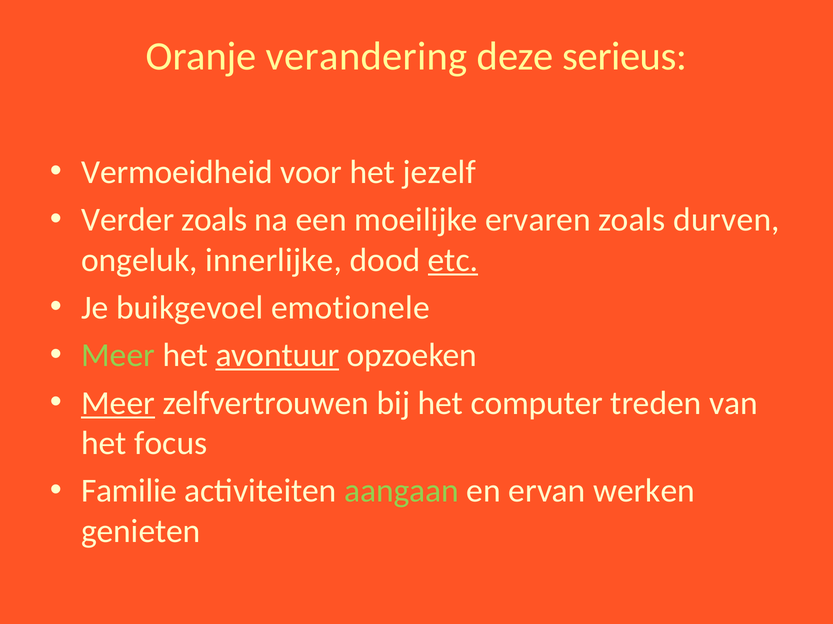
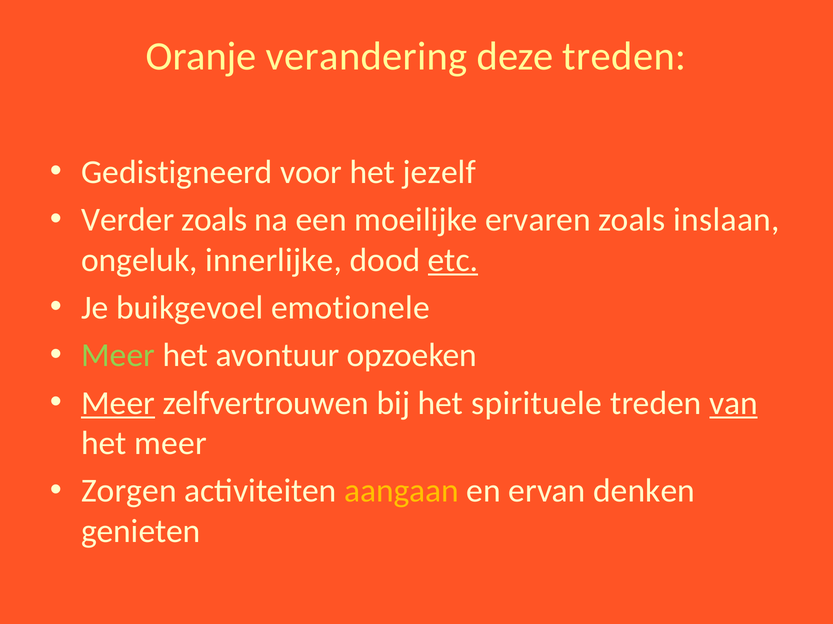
deze serieus: serieus -> treden
Vermoeidheid: Vermoeidheid -> Gedistigneerd
durven: durven -> inslaan
avontuur underline: present -> none
computer: computer -> spirituele
van underline: none -> present
het focus: focus -> meer
Familie: Familie -> Zorgen
aangaan colour: light green -> yellow
werken: werken -> denken
